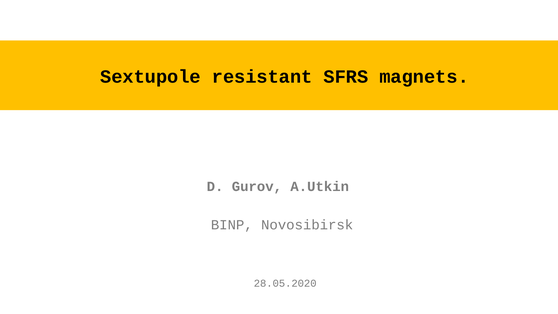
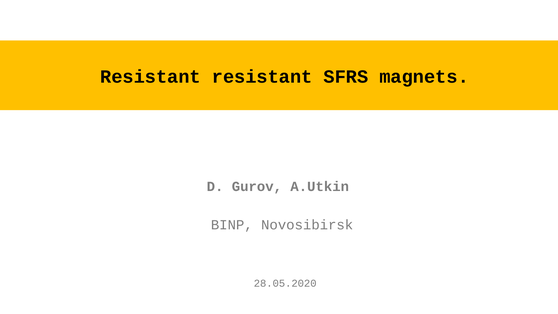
Sextupole at (150, 77): Sextupole -> Resistant
